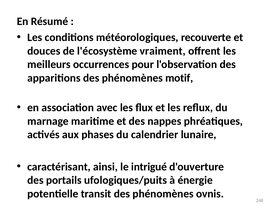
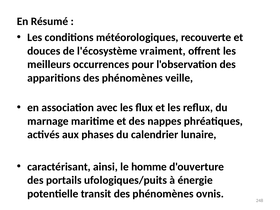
motif: motif -> veille
intrigué: intrigué -> homme
